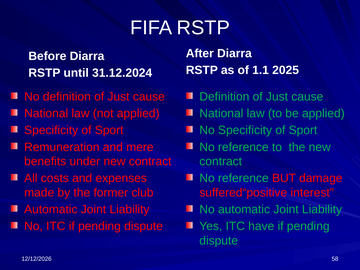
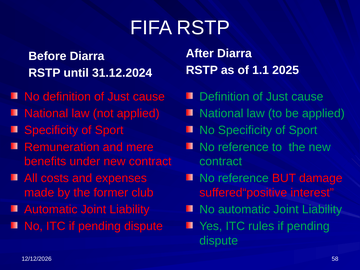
have: have -> rules
